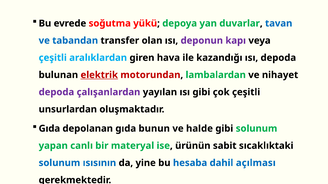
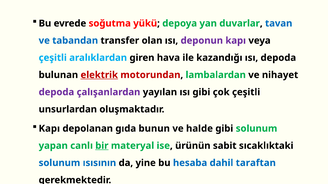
Gıda at (49, 129): Gıda -> Kapı
bir underline: none -> present
açılması: açılması -> taraftan
